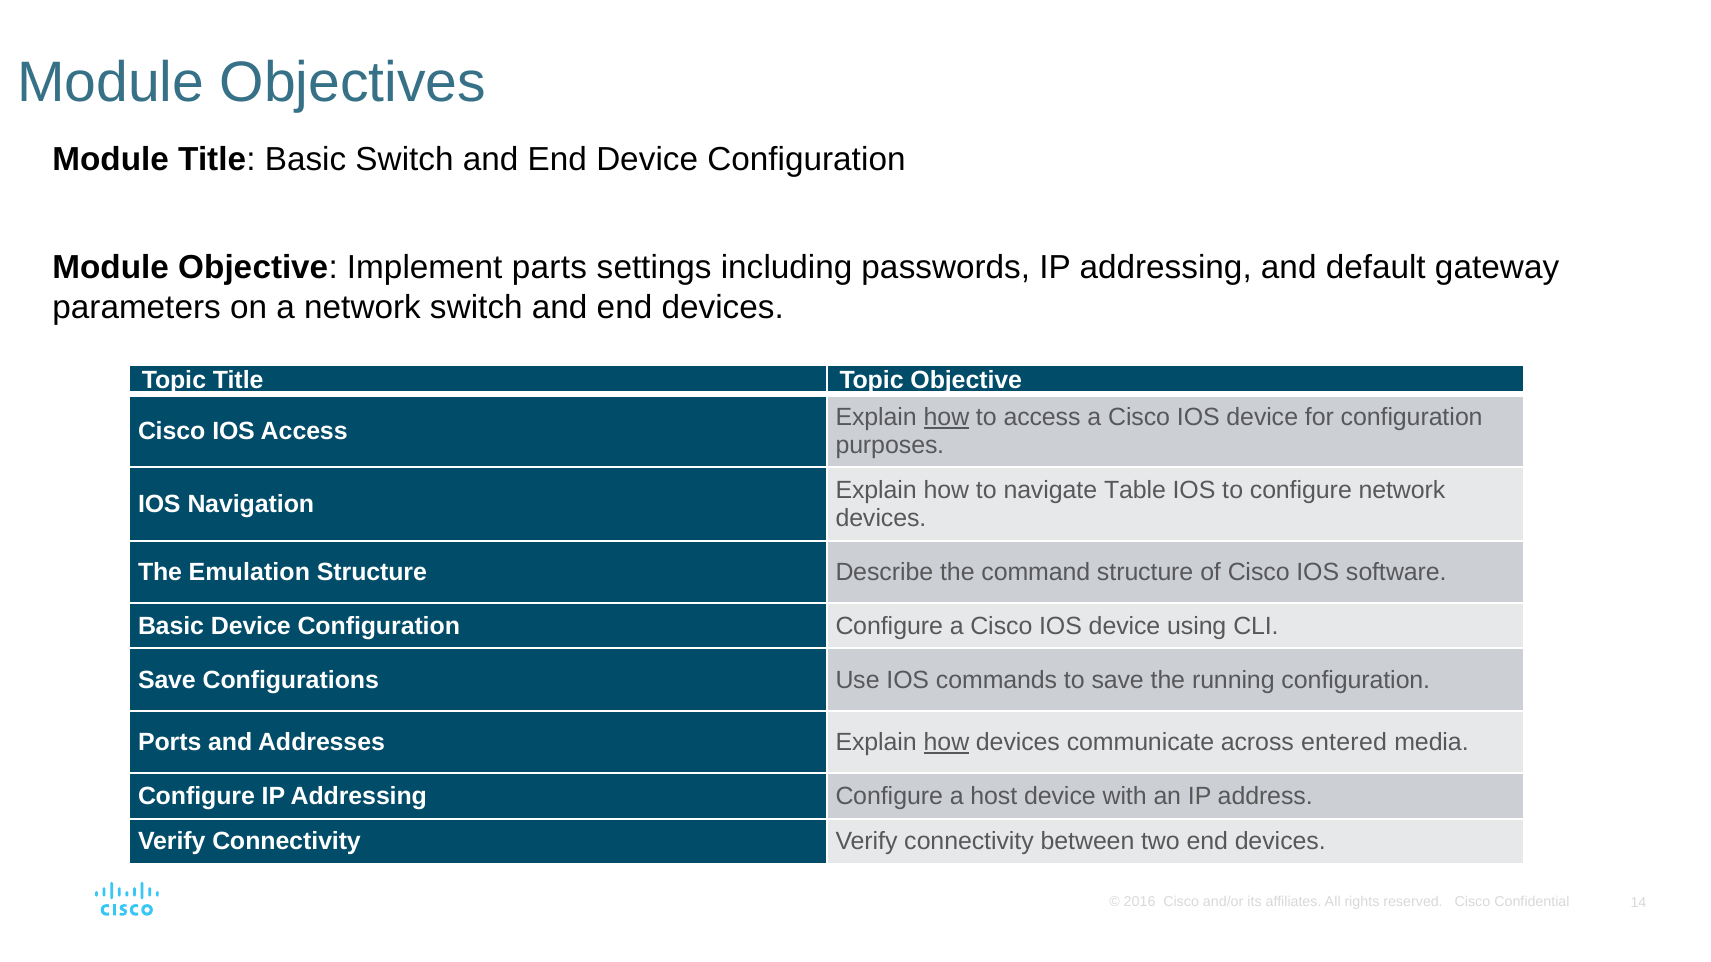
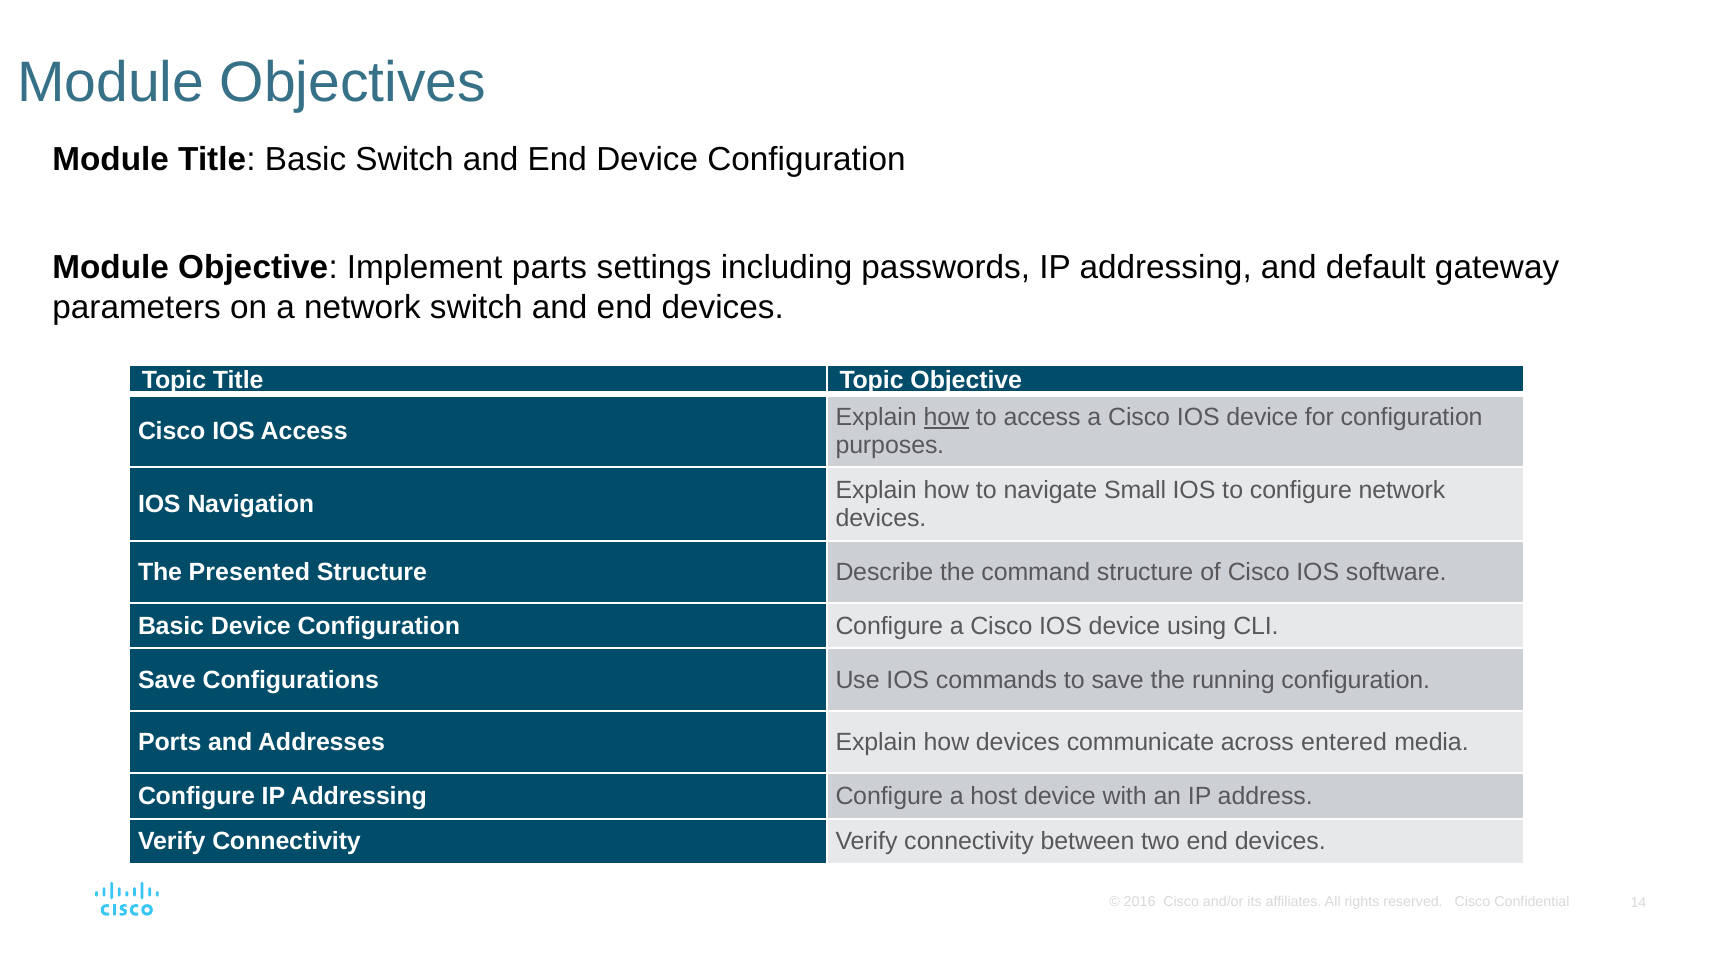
Table: Table -> Small
Emulation: Emulation -> Presented
how at (946, 743) underline: present -> none
